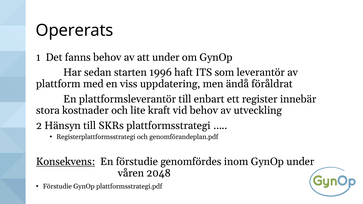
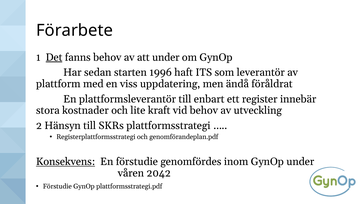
Opererats: Opererats -> Förarbete
Det underline: none -> present
2048: 2048 -> 2042
